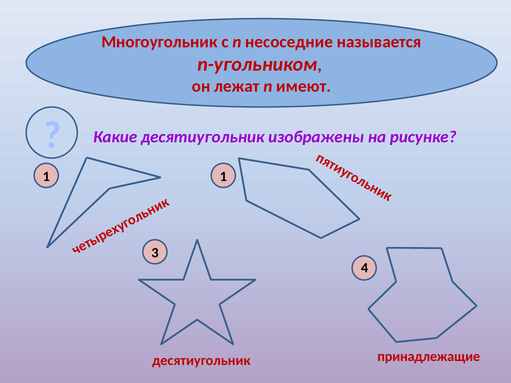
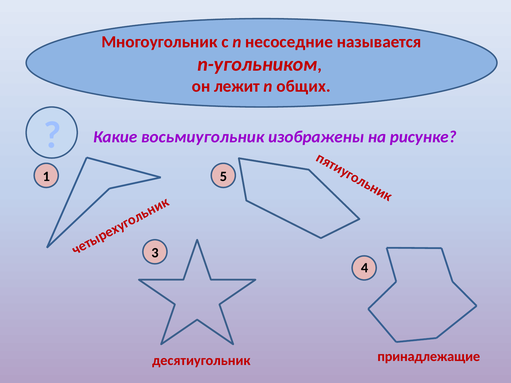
лежат: лежат -> лежит
имеют: имеют -> общих
Какие десятиугольник: десятиугольник -> восьмиугольник
1 1: 1 -> 5
